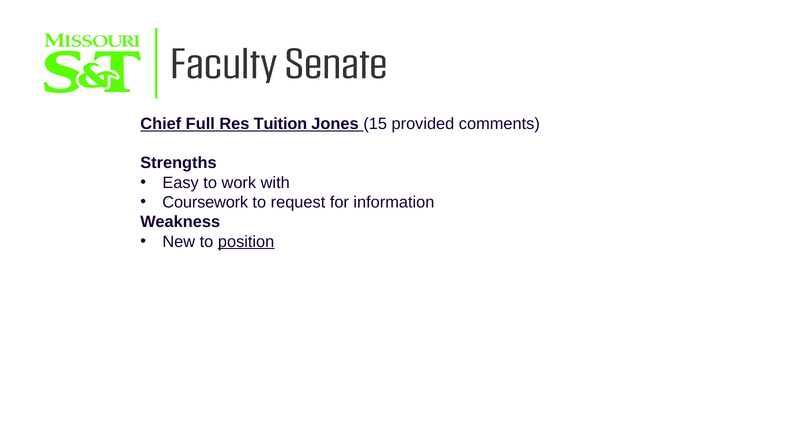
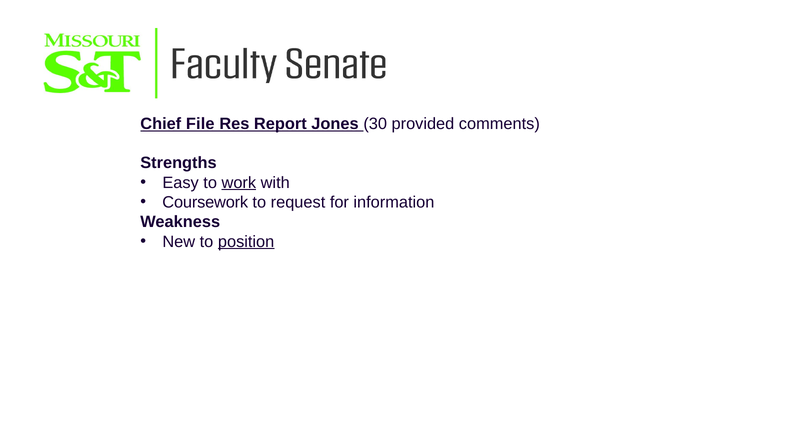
Full: Full -> File
Tuition: Tuition -> Report
15: 15 -> 30
work underline: none -> present
